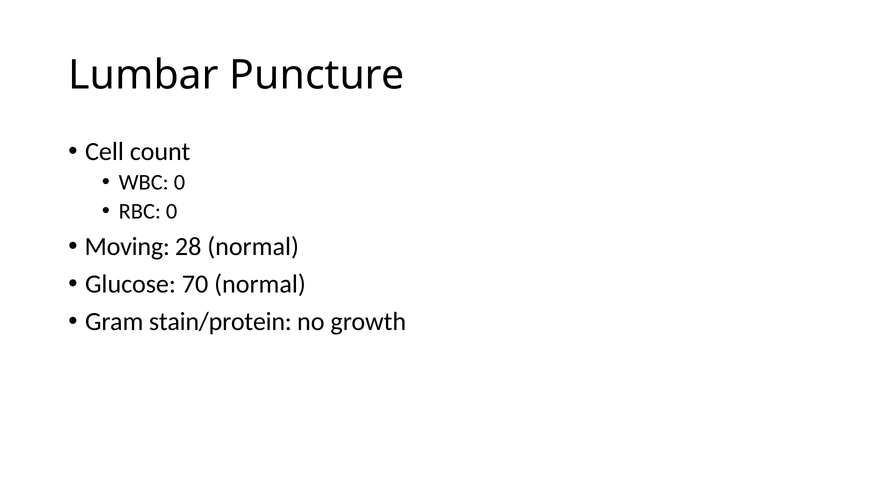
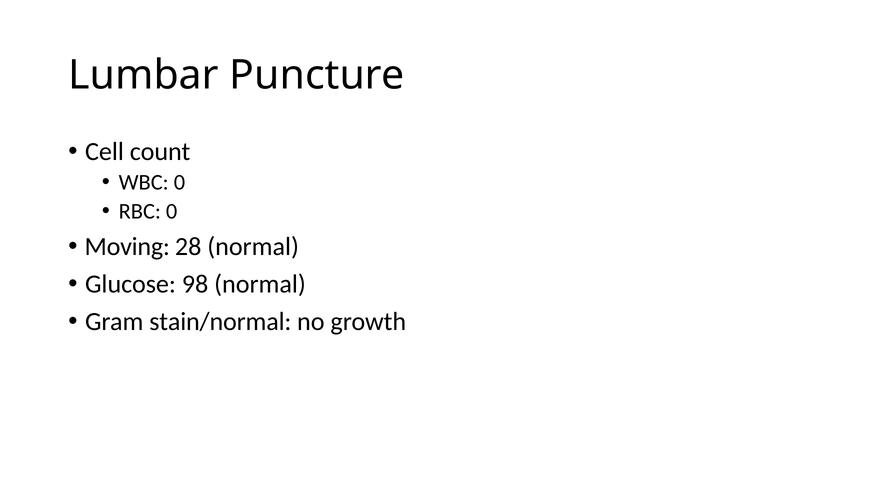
70: 70 -> 98
stain/protein: stain/protein -> stain/normal
